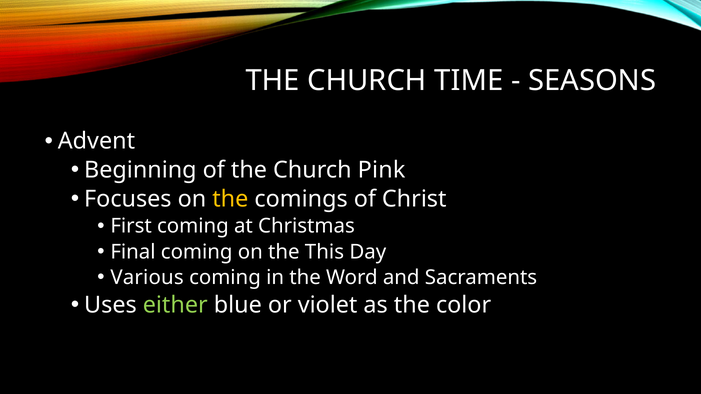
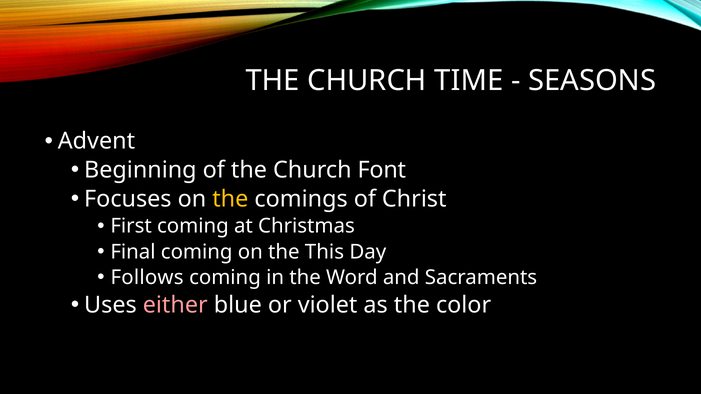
Pink: Pink -> Font
Various: Various -> Follows
either colour: light green -> pink
